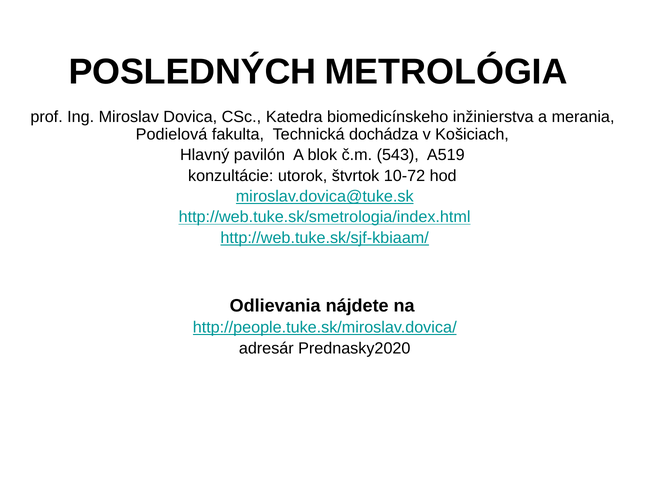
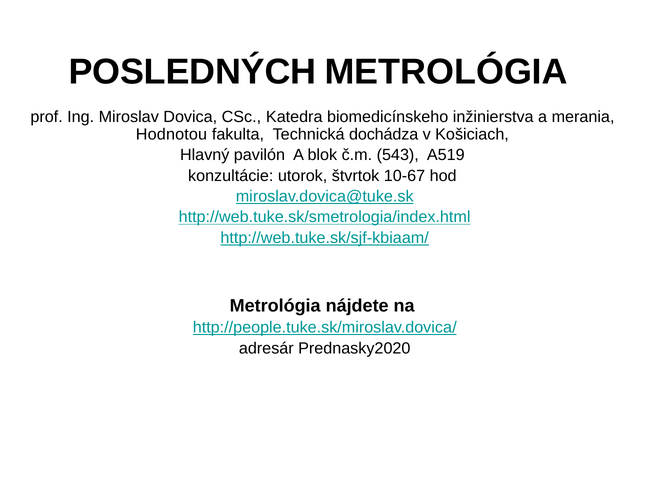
Podielová: Podielová -> Hodnotou
10-72: 10-72 -> 10-67
Odlievania at (275, 306): Odlievania -> Metrológia
